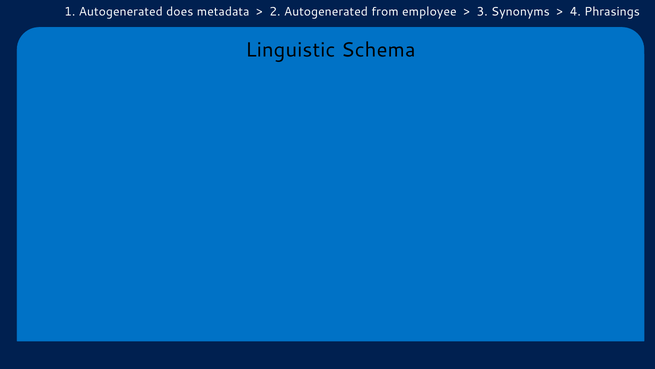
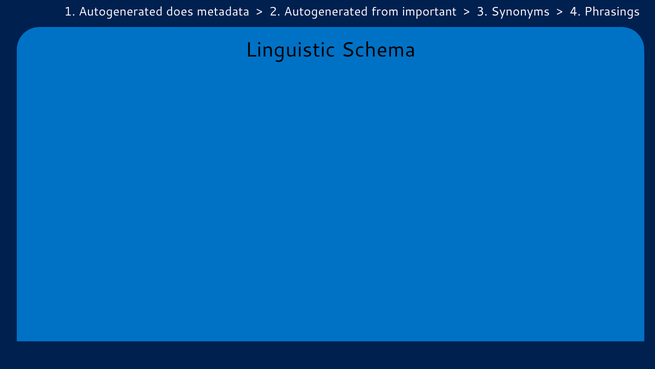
employee: employee -> important
